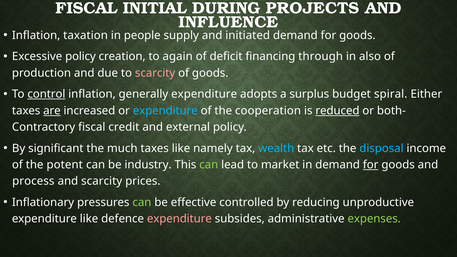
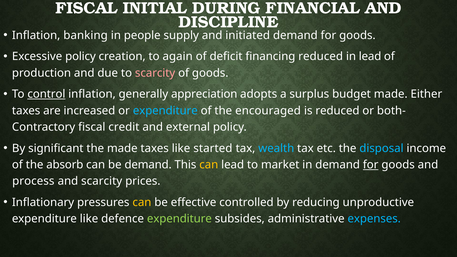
PROJECTS: PROJECTS -> FINANCIAL
INFLUENCE: INFLUENCE -> DISCIPLINE
taxation: taxation -> banking
financing through: through -> reduced
in also: also -> lead
generally expenditure: expenditure -> appreciation
budget spiral: spiral -> made
are underline: present -> none
cooperation: cooperation -> encouraged
reduced at (337, 111) underline: present -> none
the much: much -> made
namely: namely -> started
potent: potent -> absorb
be industry: industry -> demand
can at (209, 165) colour: light green -> yellow
can at (142, 202) colour: light green -> yellow
expenditure at (179, 219) colour: pink -> light green
expenses colour: light green -> light blue
